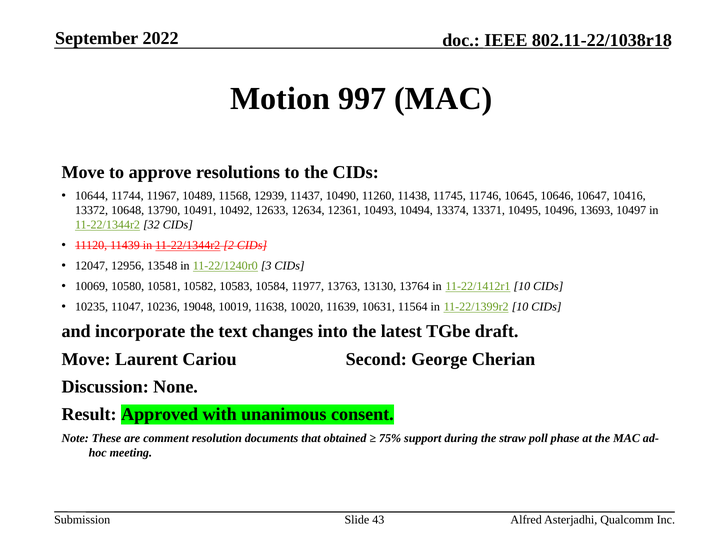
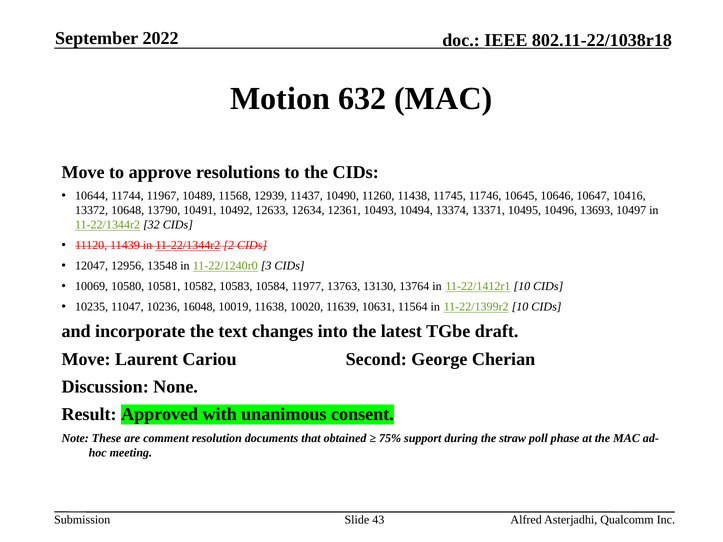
997: 997 -> 632
19048: 19048 -> 16048
